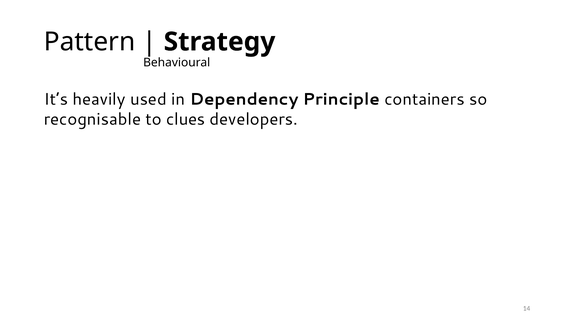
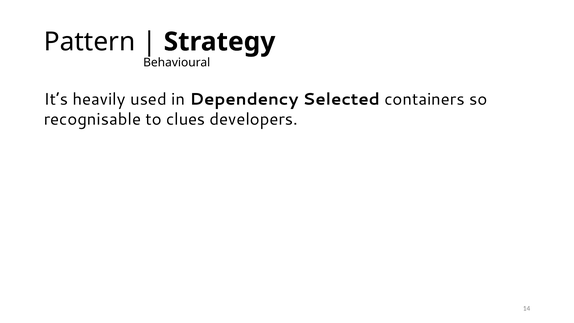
Principle: Principle -> Selected
